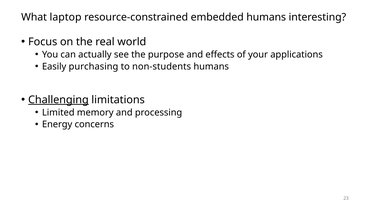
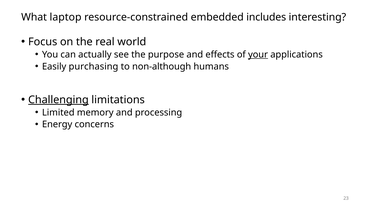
embedded humans: humans -> includes
your underline: none -> present
non-students: non-students -> non-although
